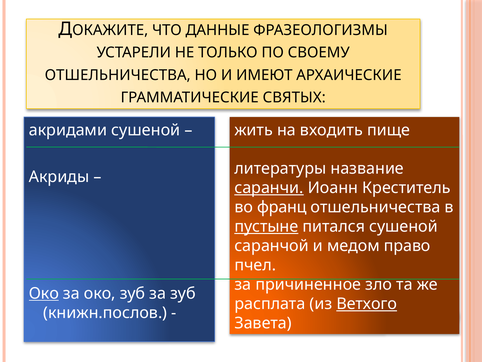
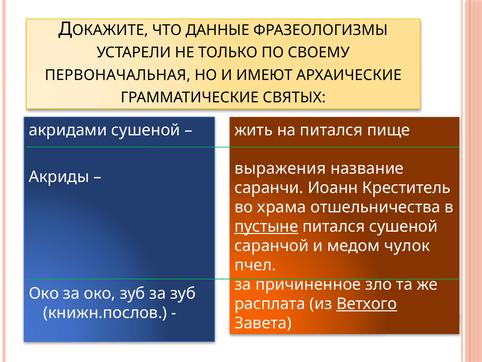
ОТШЕЛЬНИЧЕСТВА at (118, 75): ОТШЕЛЬНИЧЕСТВА -> ПЕРВОНАЧАЛЬНАЯ
на входить: входить -> питался
литературы: литературы -> выражения
саранчи underline: present -> none
франц: франц -> храма
право: право -> чулок
Око at (44, 293) underline: present -> none
